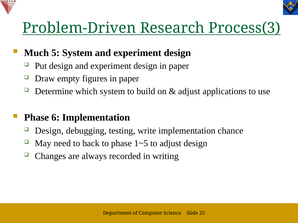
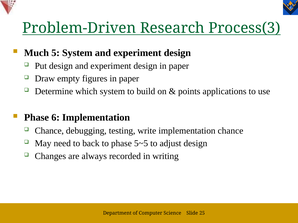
adjust at (189, 92): adjust -> points
Design at (49, 131): Design -> Chance
1~5: 1~5 -> 5~5
